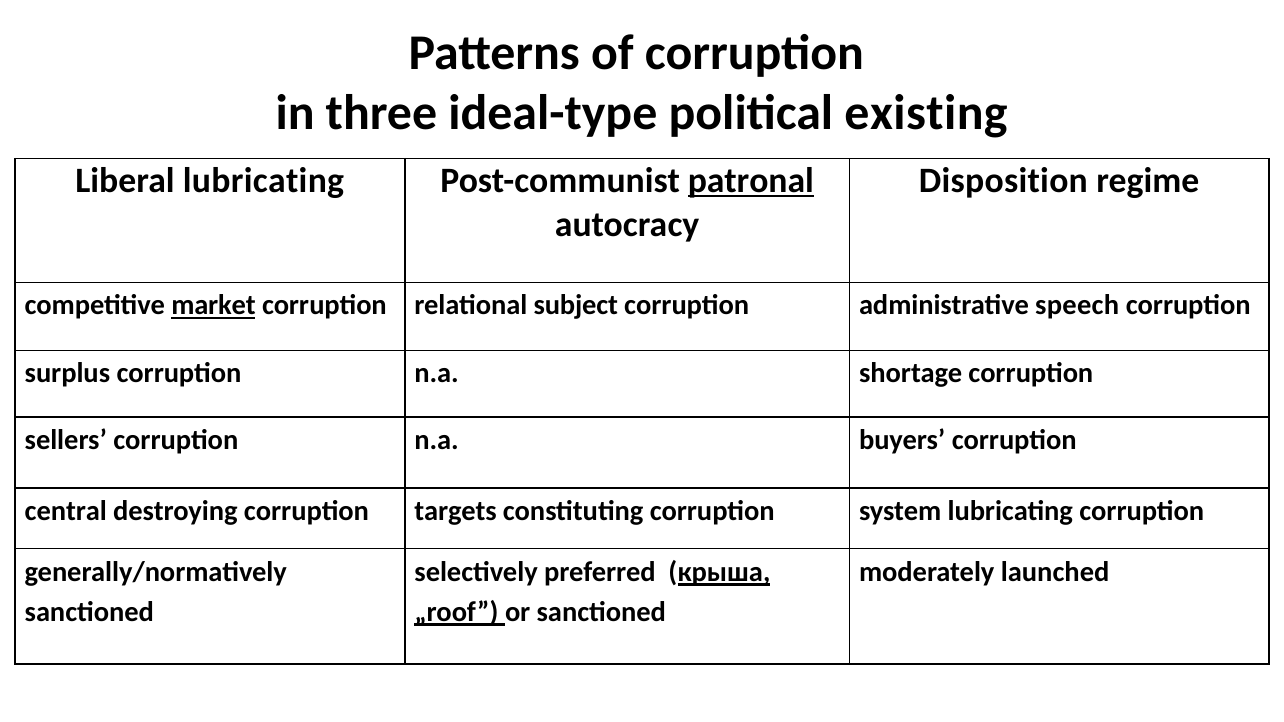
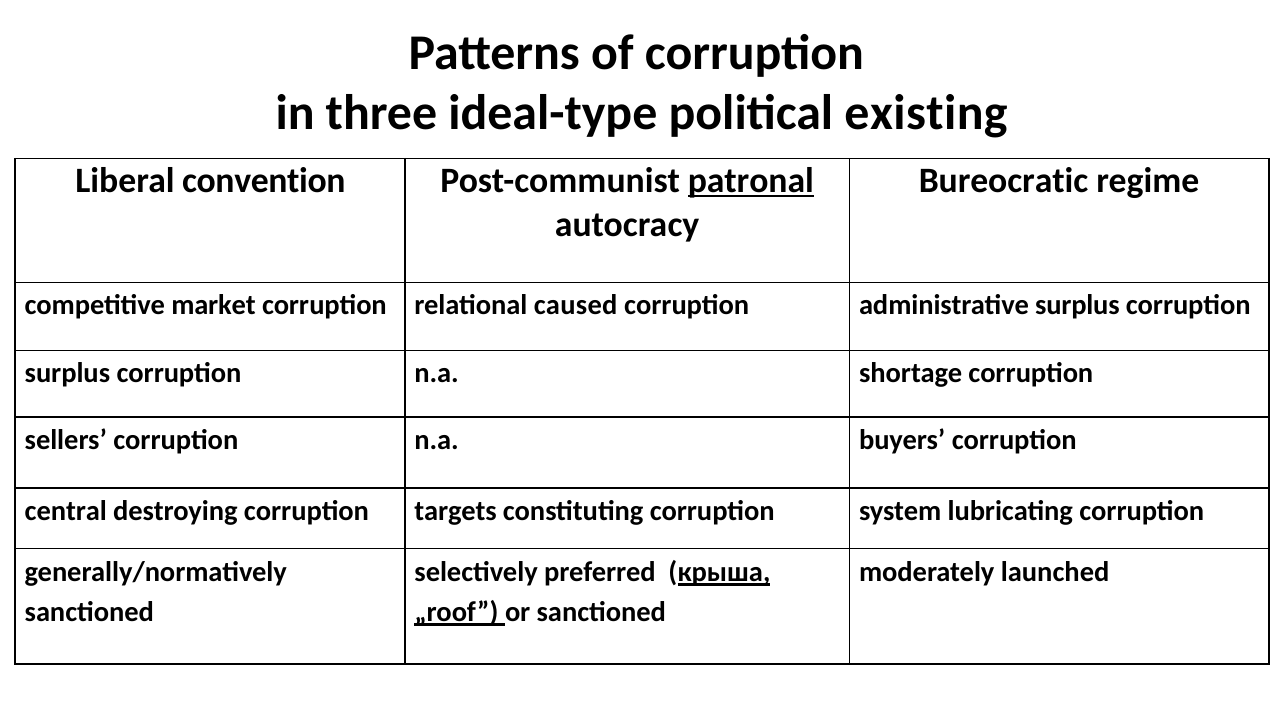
Liberal lubricating: lubricating -> convention
Disposition: Disposition -> Bureocratic
market underline: present -> none
subject: subject -> caused
administrative speech: speech -> surplus
